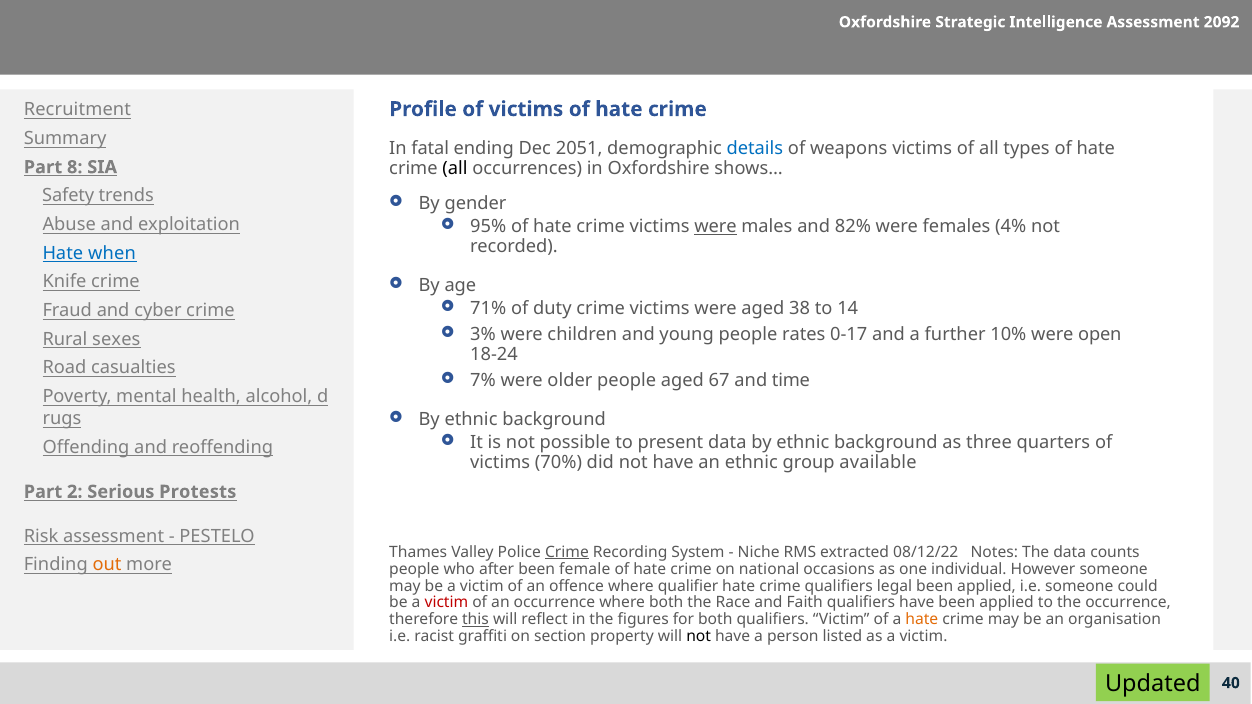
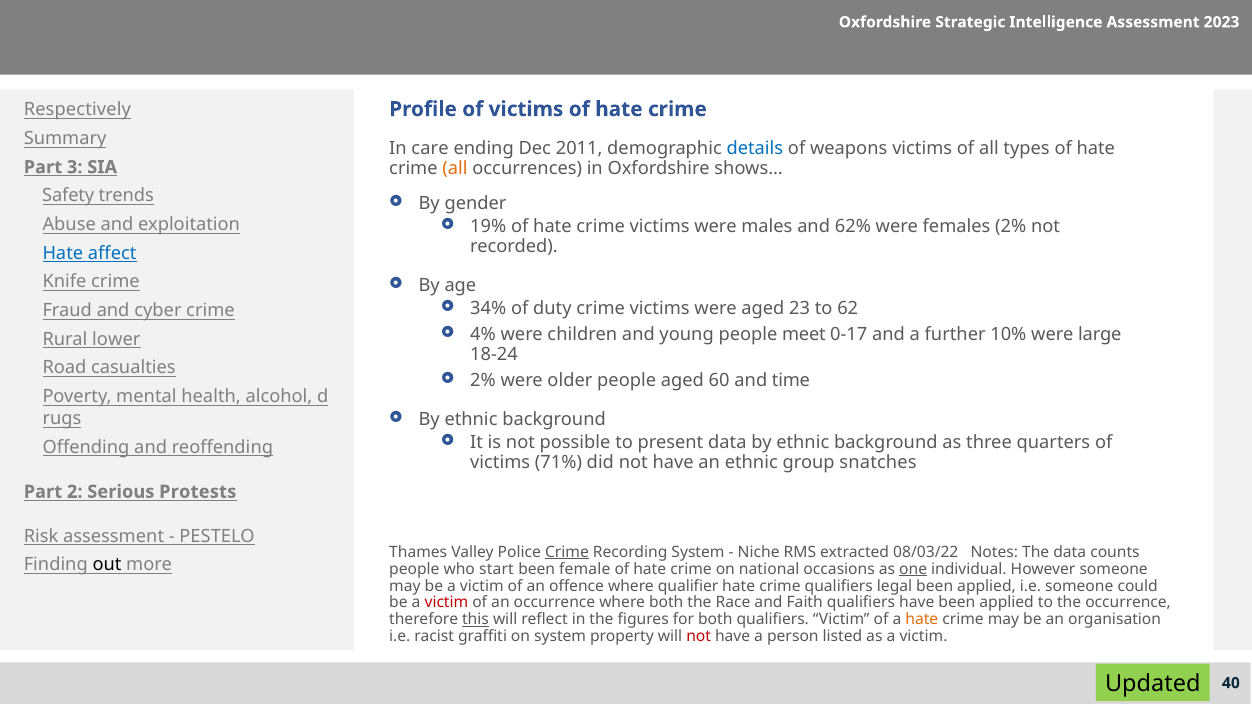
2092: 2092 -> 2023
Recruitment: Recruitment -> Respectively
fatal: fatal -> care
2051: 2051 -> 2011
all at (455, 169) colour: black -> orange
8: 8 -> 3
95%: 95% -> 19%
were at (716, 227) underline: present -> none
82%: 82% -> 62%
females 4%: 4% -> 2%
when: when -> affect
71%: 71% -> 34%
38: 38 -> 23
14: 14 -> 62
3%: 3% -> 4%
rates: rates -> meet
open: open -> large
sexes: sexes -> lower
7% at (483, 381): 7% -> 2%
67: 67 -> 60
70%: 70% -> 71%
available: available -> snatches
08/12/22: 08/12/22 -> 08/03/22
out colour: orange -> black
after: after -> start
one underline: none -> present
on section: section -> system
not at (699, 637) colour: black -> red
